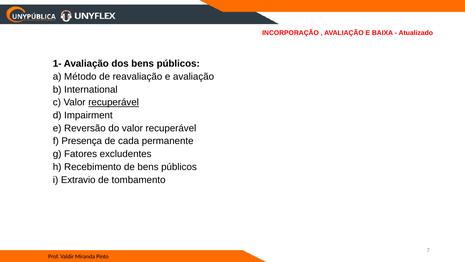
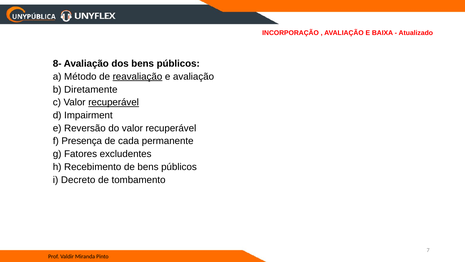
1-: 1- -> 8-
reavaliação underline: none -> present
International: International -> Diretamente
Extravio: Extravio -> Decreto
